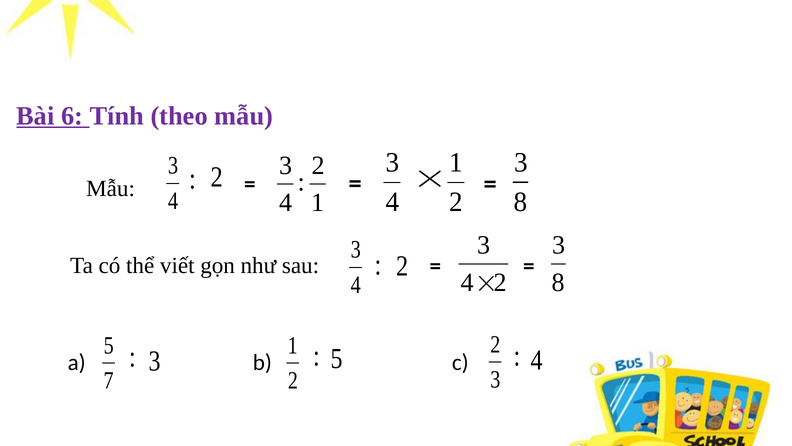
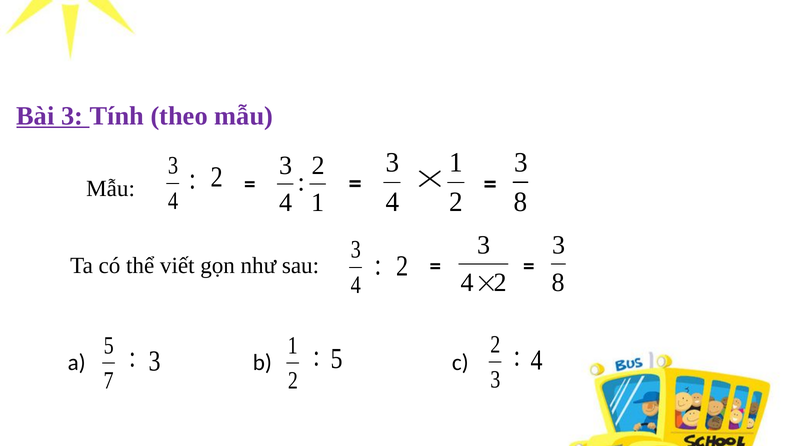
Bài 6: 6 -> 3
